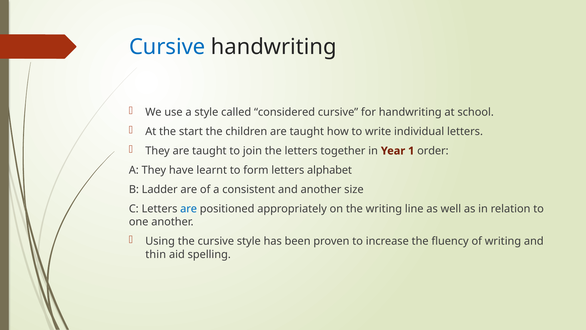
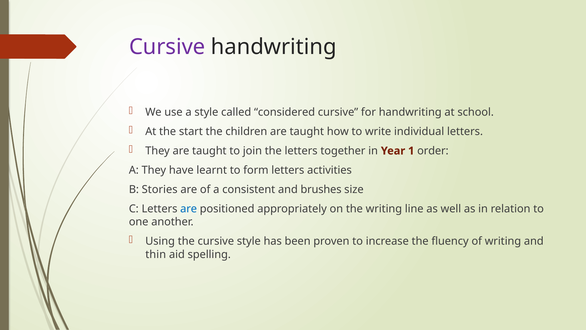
Cursive at (167, 47) colour: blue -> purple
alphabet: alphabet -> activities
Ladder: Ladder -> Stories
and another: another -> brushes
